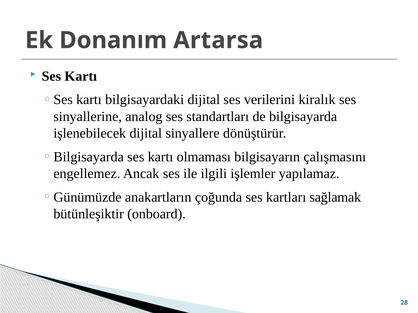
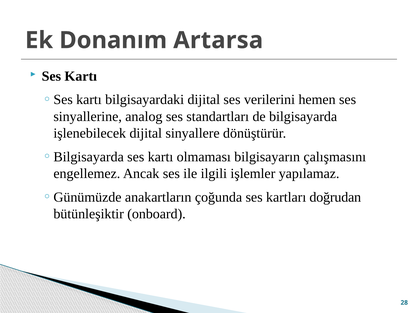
kiralık: kiralık -> hemen
sağlamak: sağlamak -> doğrudan
